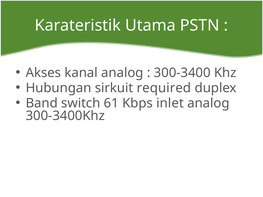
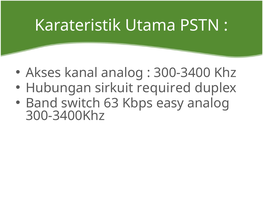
61: 61 -> 63
inlet: inlet -> easy
